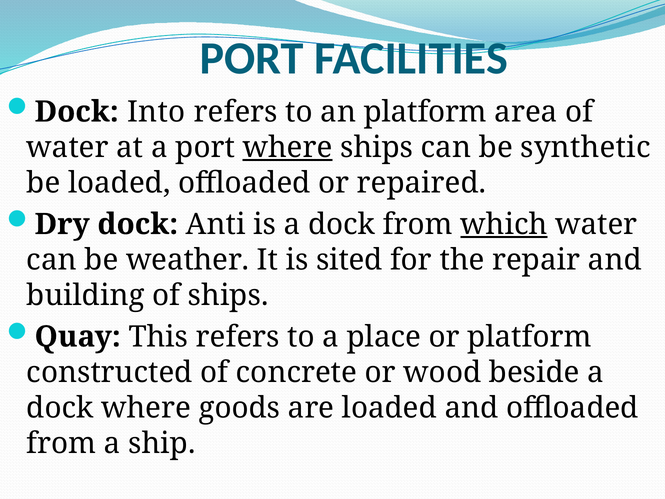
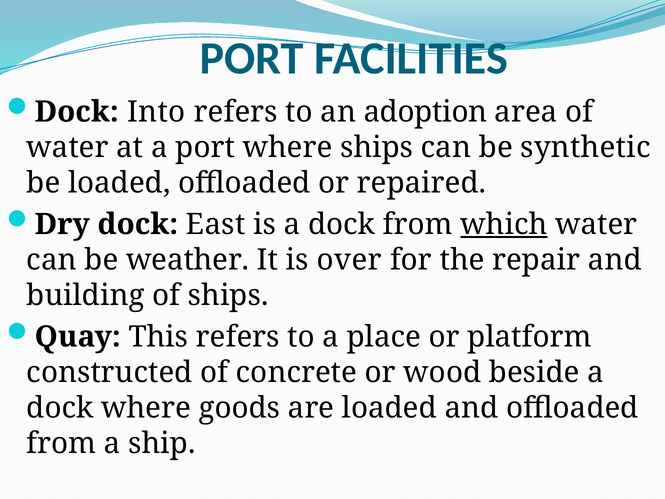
an platform: platform -> adoption
where at (288, 147) underline: present -> none
Anti: Anti -> East
sited: sited -> over
